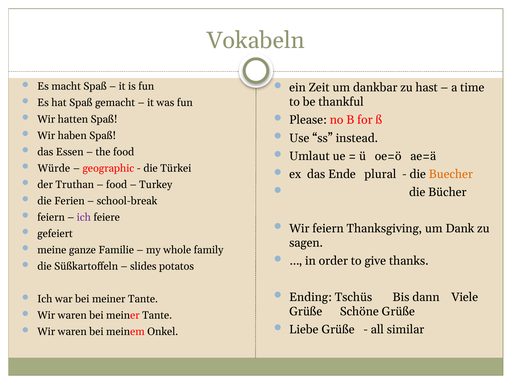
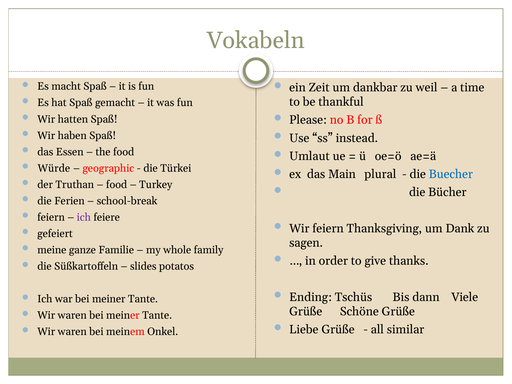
hast: hast -> weil
Ende: Ende -> Main
Buecher colour: orange -> blue
